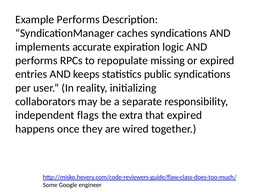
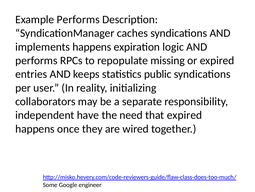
implements accurate: accurate -> happens
flags: flags -> have
extra: extra -> need
